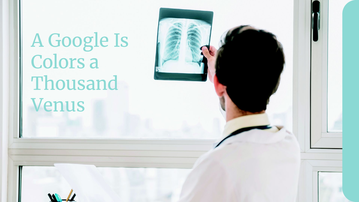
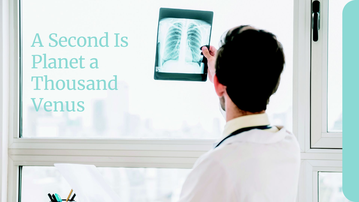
Google: Google -> Second
Colors: Colors -> Planet
